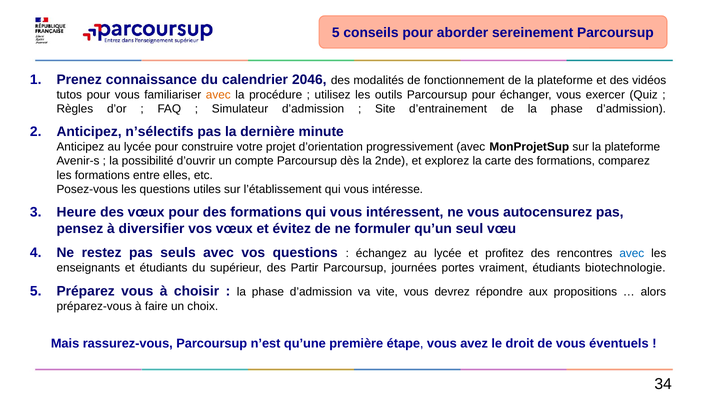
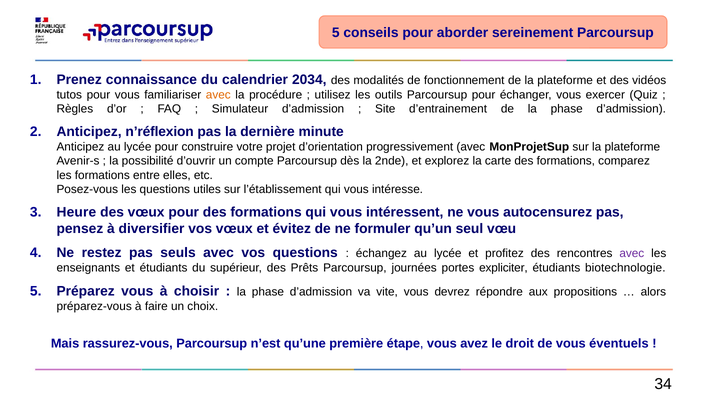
2046: 2046 -> 2034
n’sélectifs: n’sélectifs -> n’réflexion
avec at (632, 254) colour: blue -> purple
Partir: Partir -> Prêts
vraiment: vraiment -> expliciter
